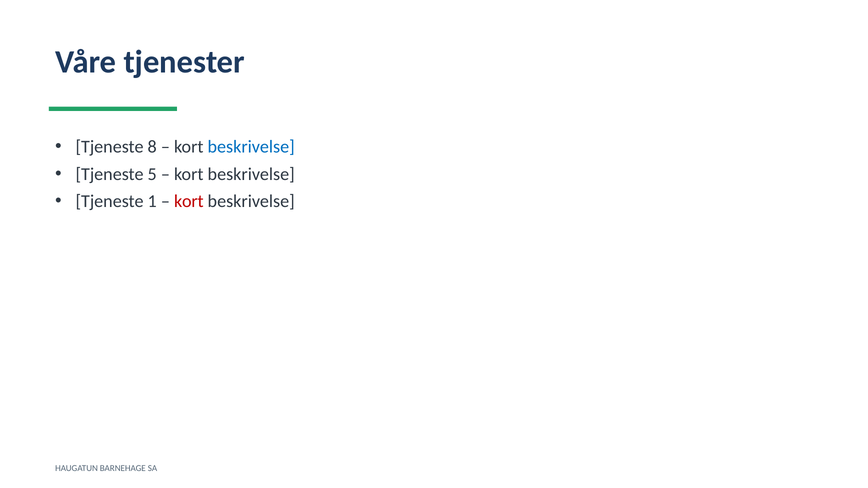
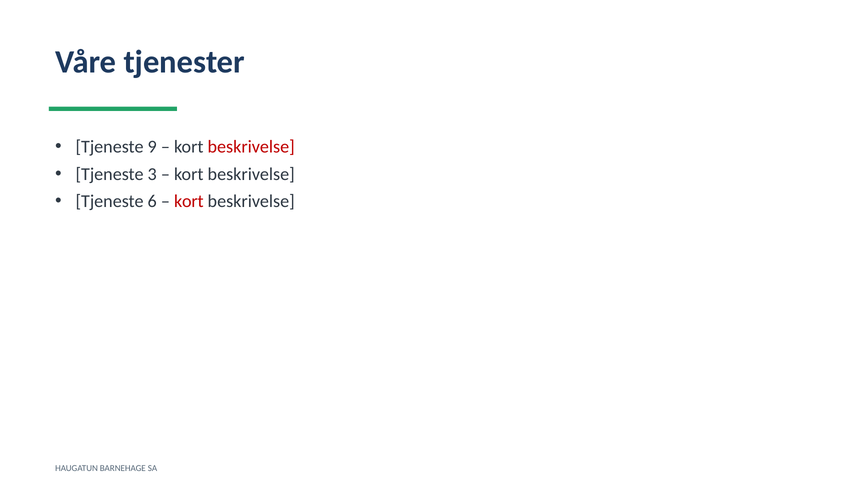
8: 8 -> 9
beskrivelse at (251, 147) colour: blue -> red
5: 5 -> 3
1: 1 -> 6
